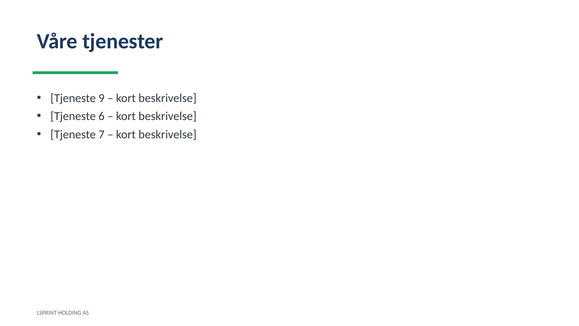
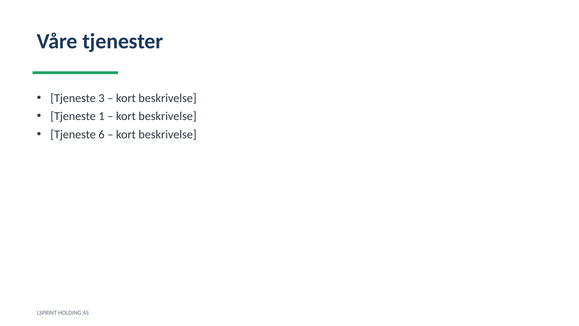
9: 9 -> 3
6: 6 -> 1
7: 7 -> 6
